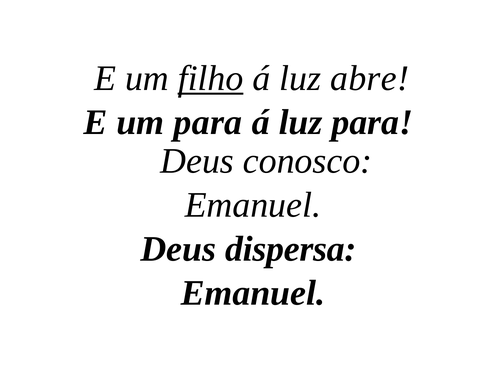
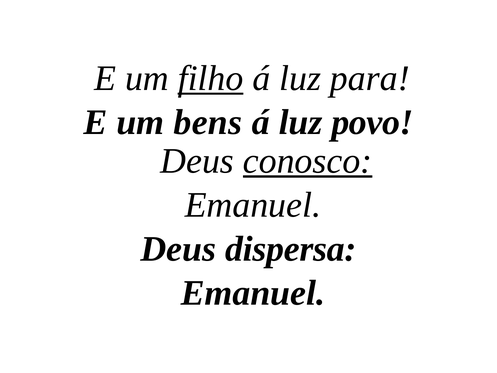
abre: abre -> para
um para: para -> bens
luz para: para -> povo
conosco underline: none -> present
